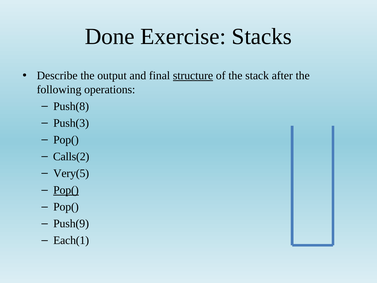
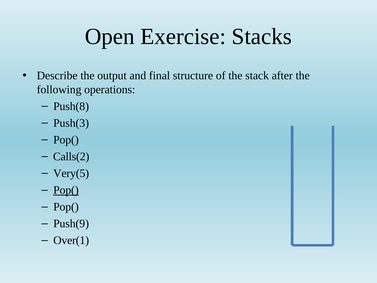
Done: Done -> Open
structure underline: present -> none
Each(1: Each(1 -> Over(1
